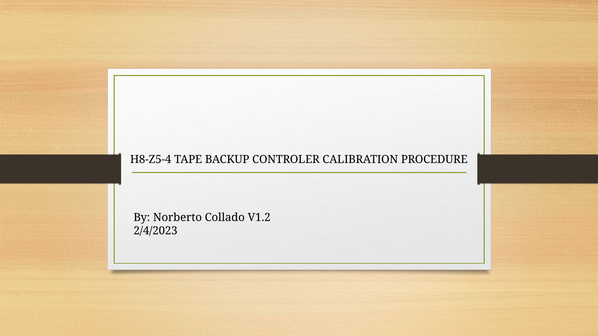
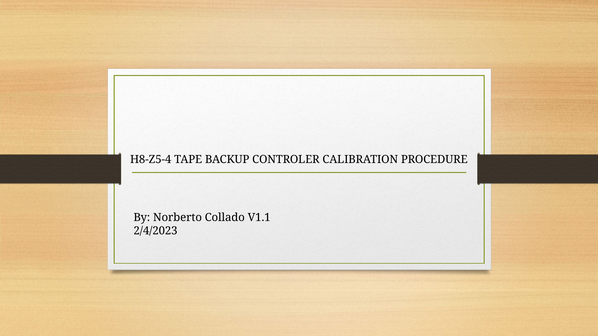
V1.2: V1.2 -> V1.1
